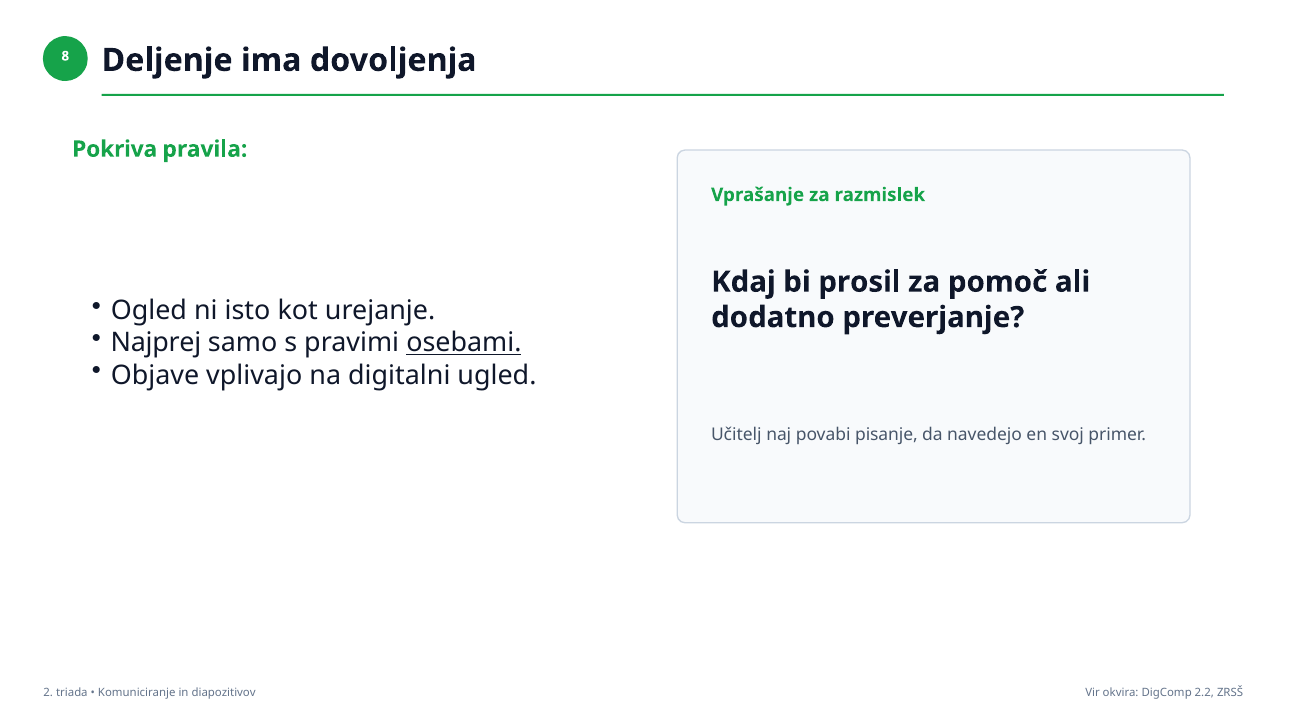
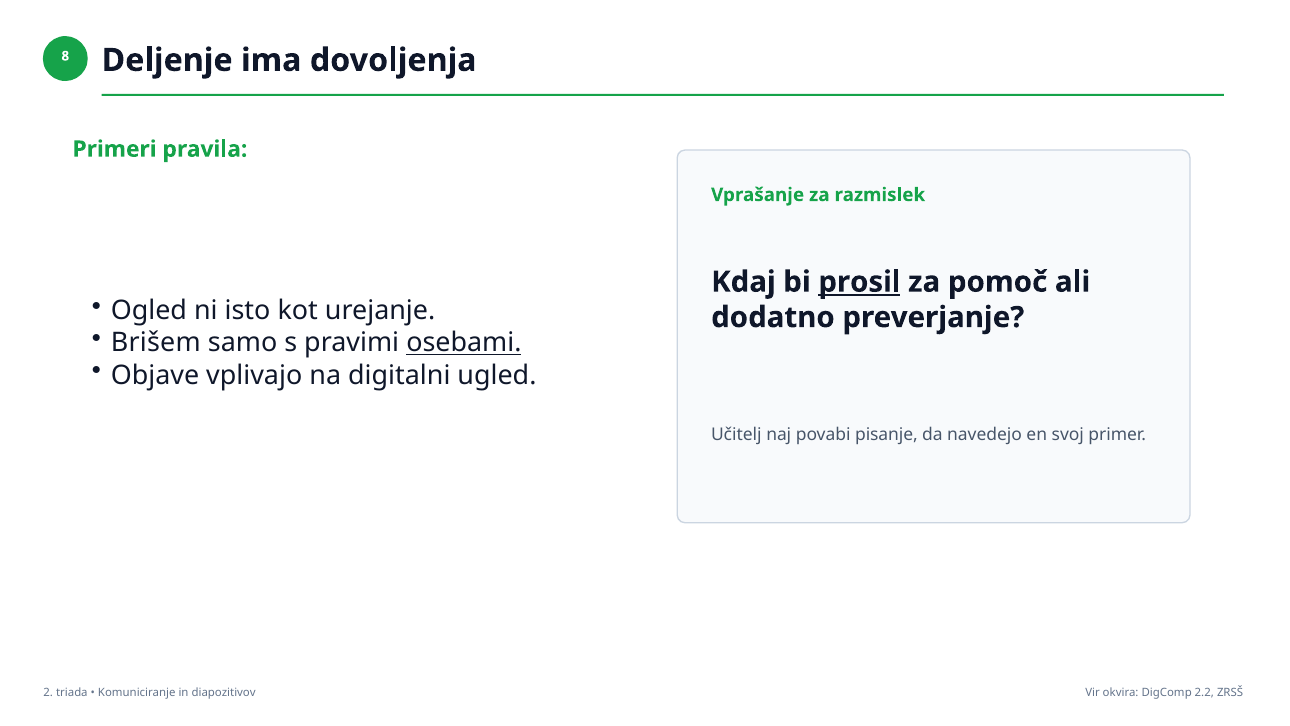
Pokriva: Pokriva -> Primeri
prosil underline: none -> present
Najprej: Najprej -> Brišem
